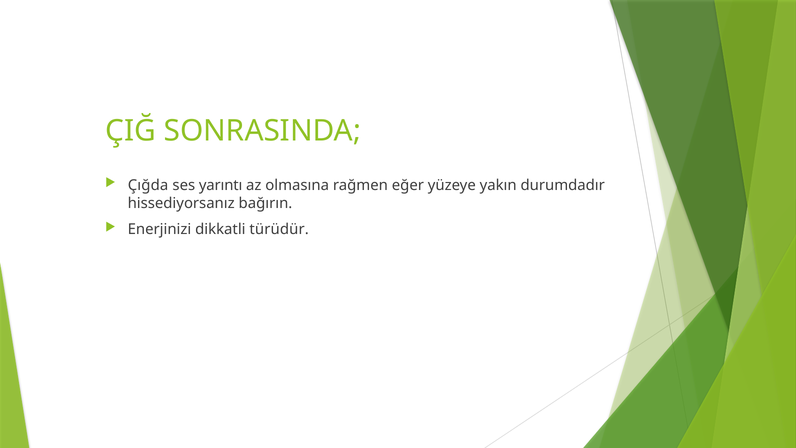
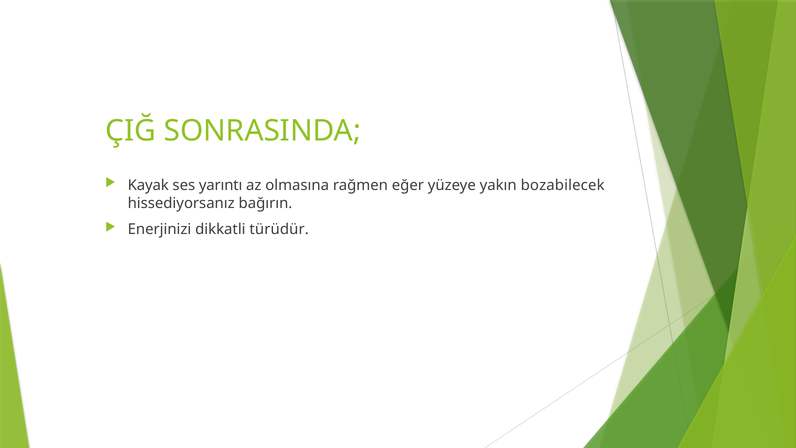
Çığda: Çığda -> Kayak
durumdadır: durumdadır -> bozabilecek
